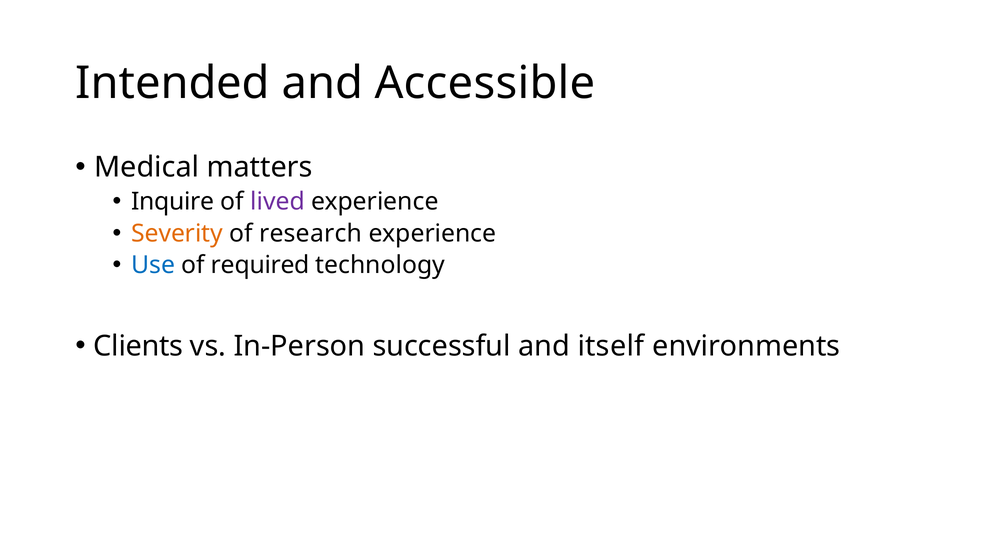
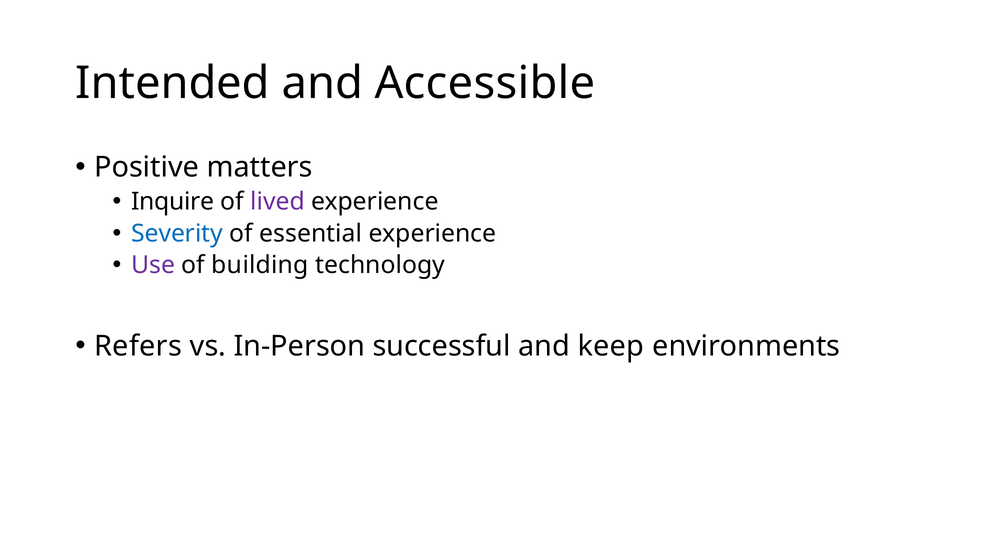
Medical: Medical -> Positive
Severity colour: orange -> blue
research: research -> essential
Use colour: blue -> purple
required: required -> building
Clients: Clients -> Refers
itself: itself -> keep
